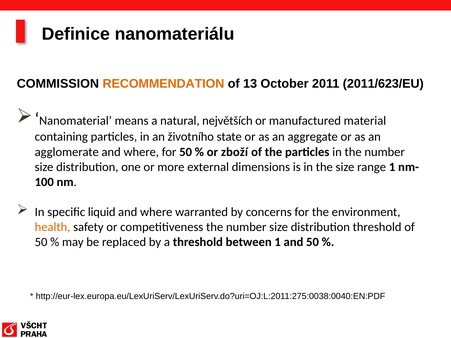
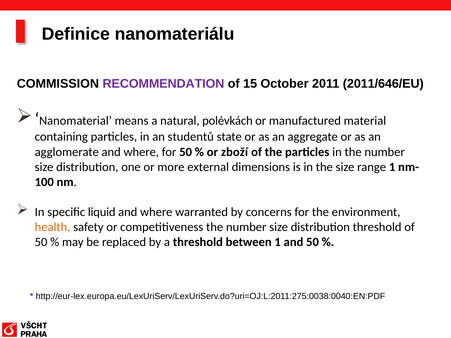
RECOMMENDATION colour: orange -> purple
13: 13 -> 15
2011/623/EU: 2011/623/EU -> 2011/646/EU
největších: největších -> polévkách
životního: životního -> studentů
